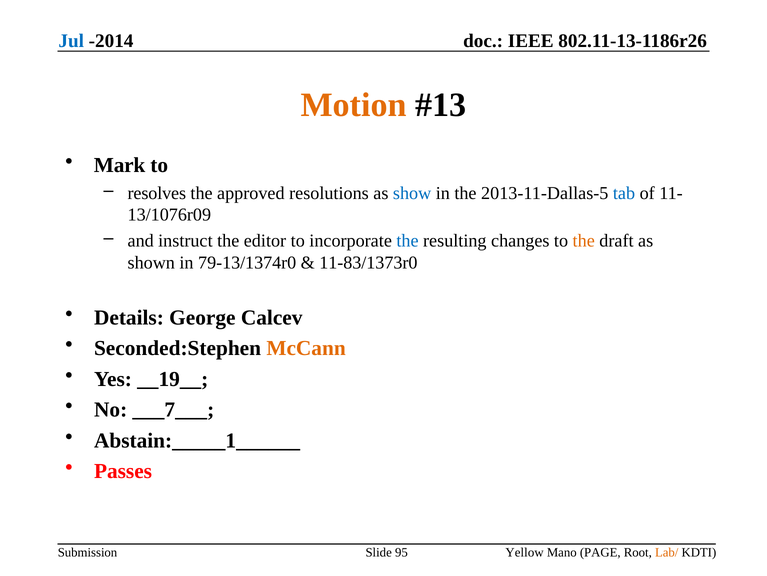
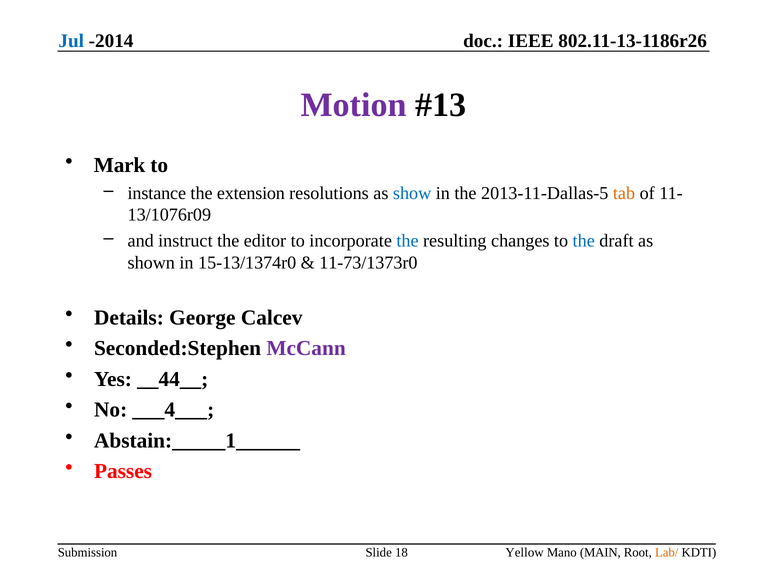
Motion colour: orange -> purple
resolves: resolves -> instance
approved: approved -> extension
tab colour: blue -> orange
the at (584, 241) colour: orange -> blue
79-13/1374r0: 79-13/1374r0 -> 15-13/1374r0
11-83/1373r0: 11-83/1373r0 -> 11-73/1373r0
McCann colour: orange -> purple
__19__: __19__ -> __44__
___7___: ___7___ -> ___4___
95: 95 -> 18
PAGE: PAGE -> MAIN
